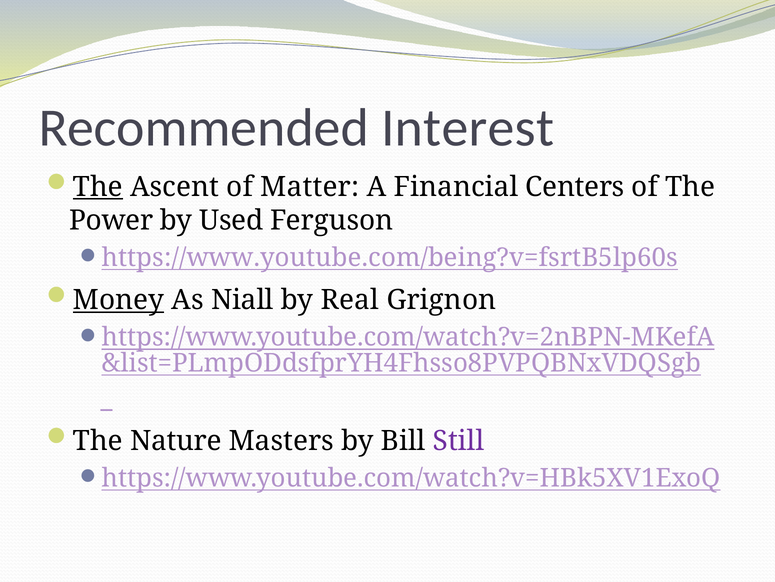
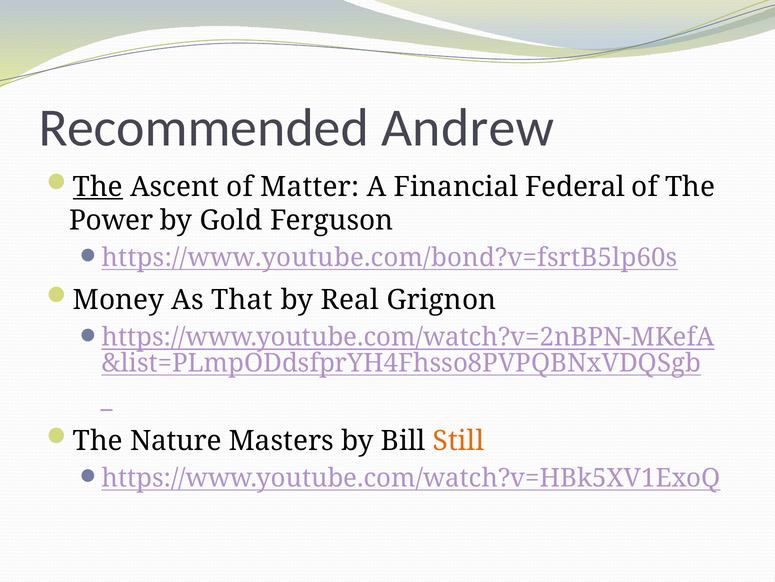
Interest: Interest -> Andrew
Centers: Centers -> Federal
Used: Used -> Gold
https://www.youtube.com/being?v=fsrtB5lp60s: https://www.youtube.com/being?v=fsrtB5lp60s -> https://www.youtube.com/bond?v=fsrtB5lp60s
Money underline: present -> none
Niall: Niall -> That
Still colour: purple -> orange
